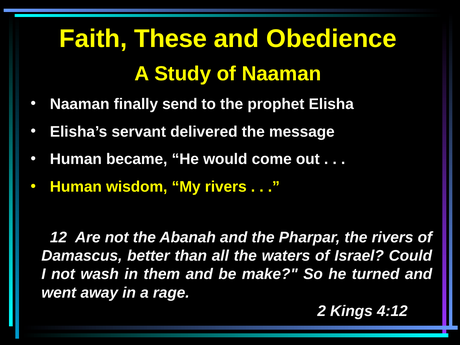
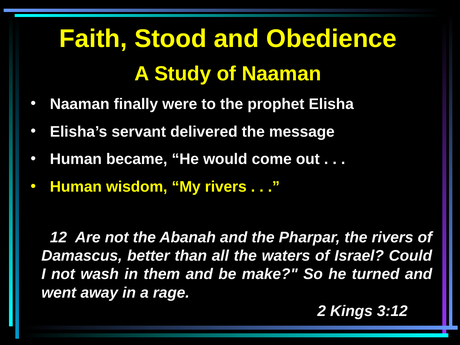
These: These -> Stood
send: send -> were
4:12: 4:12 -> 3:12
